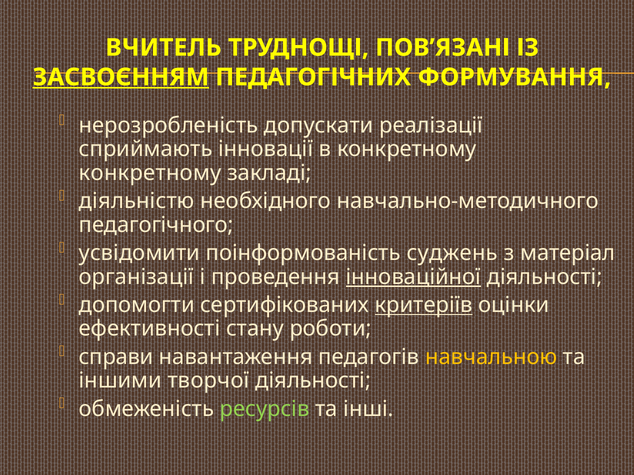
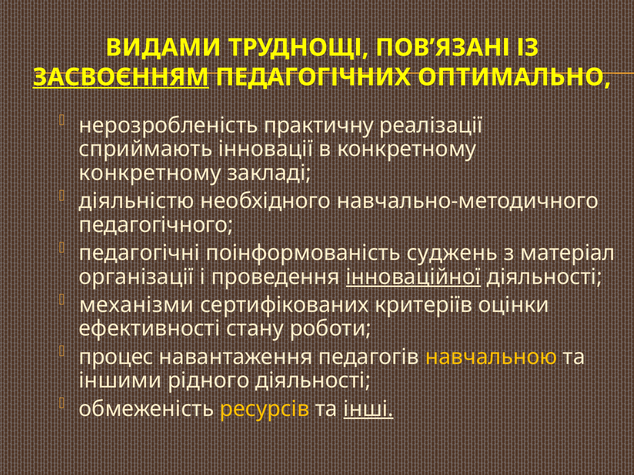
ВЧИТЕЛЬ: ВЧИТЕЛЬ -> ВИДАМИ
ФОРМУВАННЯ: ФОРМУВАННЯ -> ОПТИМАЛЬНО
допускати: допускати -> практичну
усвідомити: усвідомити -> педагогічні
допомогти: допомогти -> механізми
критеріїв underline: present -> none
справи: справи -> процес
творчої: творчої -> рідного
ресурсів colour: light green -> yellow
інші underline: none -> present
